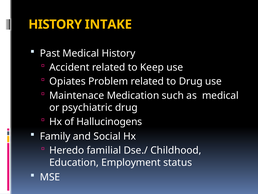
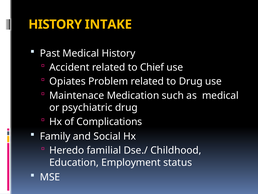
Keep: Keep -> Chief
Hallucinogens: Hallucinogens -> Complications
